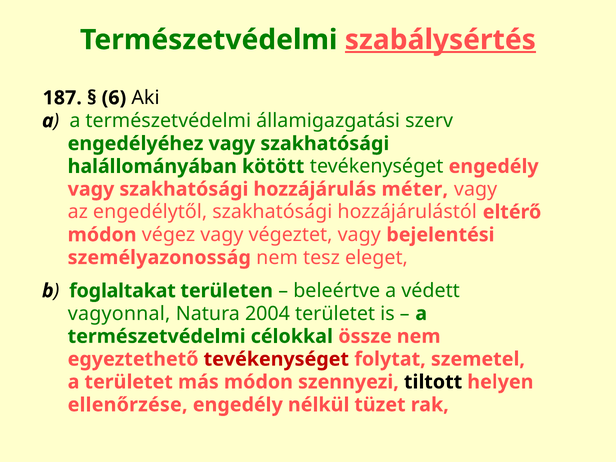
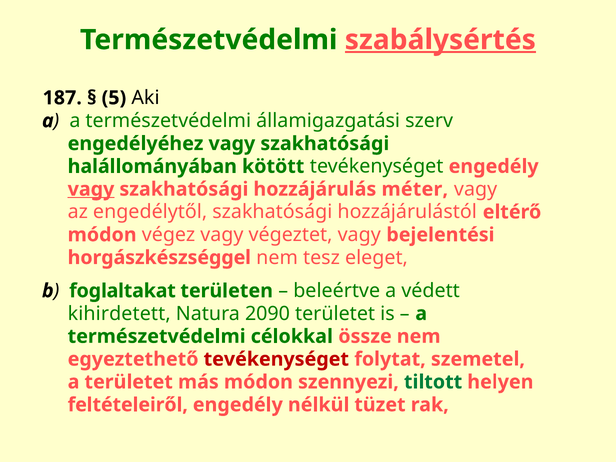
6: 6 -> 5
vagy at (91, 189) underline: none -> present
személyazonosság: személyazonosság -> horgászkészséggel
vagyonnal: vagyonnal -> kihirdetett
2004: 2004 -> 2090
tiltott colour: black -> green
ellenőrzése: ellenőrzése -> feltételeiről
